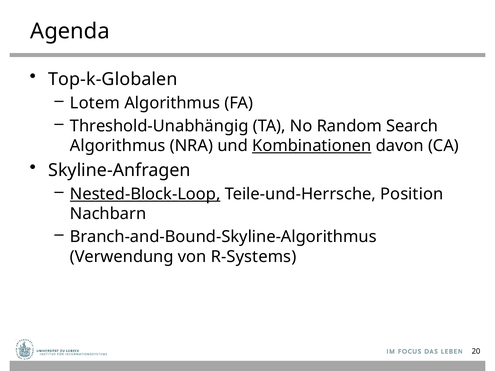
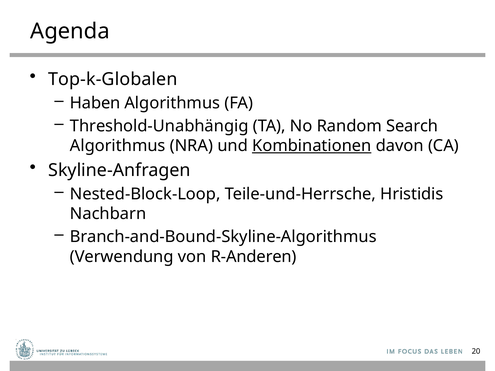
Lotem: Lotem -> Haben
Nested-Block-Loop underline: present -> none
Position: Position -> Hristidis
R-Systems: R-Systems -> R-Anderen
